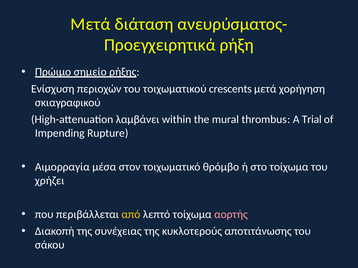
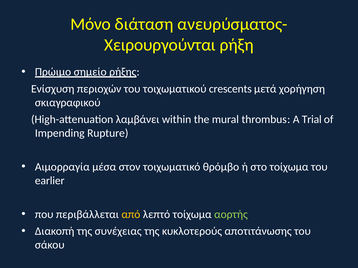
Μετά at (90, 24): Μετά -> Μόνο
Προεγχειρητικά: Προεγχειρητικά -> Χειρουργούνται
χρήζει: χρήζει -> earlier
αορτής colour: pink -> light green
